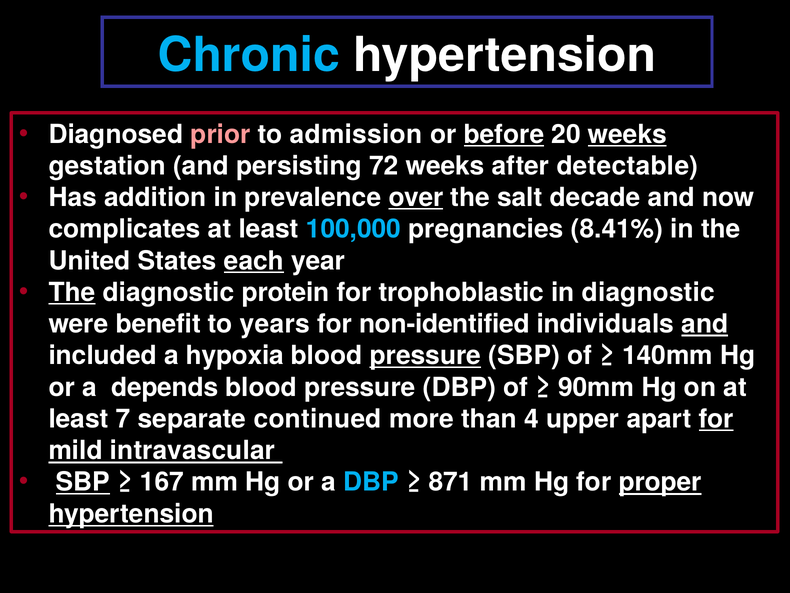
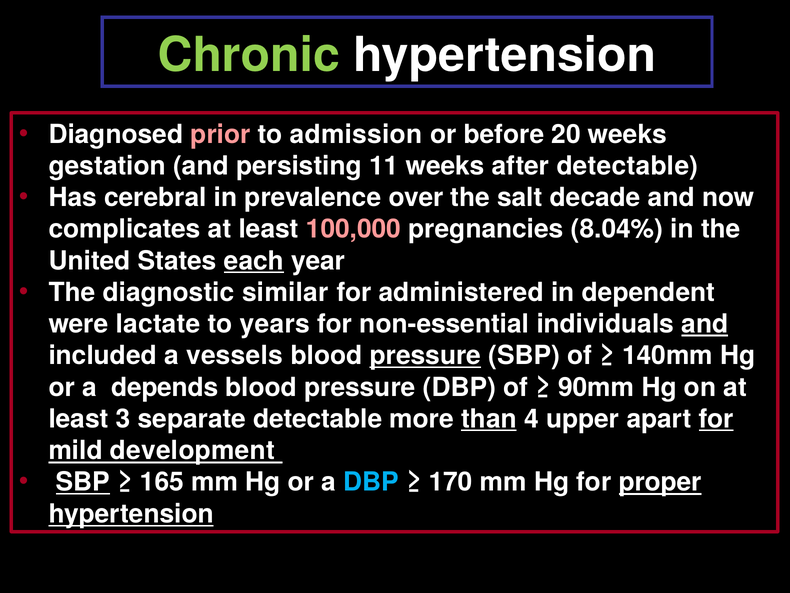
Chronic colour: light blue -> light green
before underline: present -> none
weeks at (627, 134) underline: present -> none
72: 72 -> 11
addition: addition -> cerebral
over underline: present -> none
100,000 colour: light blue -> pink
8.41%: 8.41% -> 8.04%
The at (72, 292) underline: present -> none
protein: protein -> similar
trophoblastic: trophoblastic -> administered
in diagnostic: diagnostic -> dependent
benefit: benefit -> lactate
non-identified: non-identified -> non-essential
hypoxia: hypoxia -> vessels
7: 7 -> 3
separate continued: continued -> detectable
than underline: none -> present
intravascular: intravascular -> development
167: 167 -> 165
871: 871 -> 170
